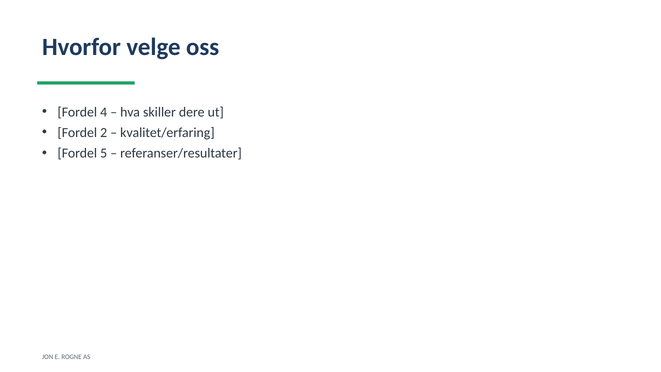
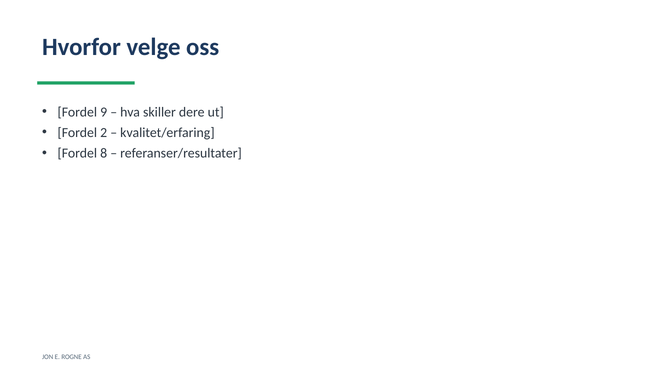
4: 4 -> 9
5: 5 -> 8
